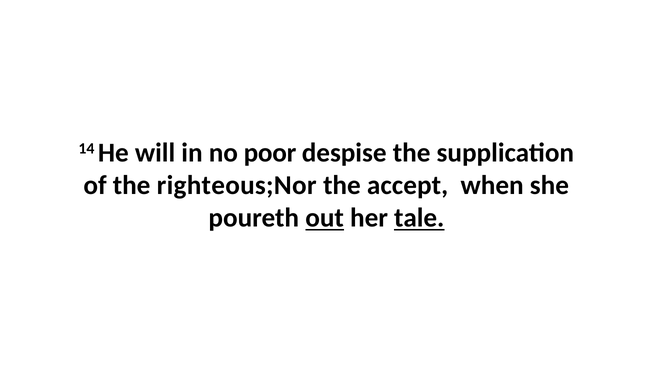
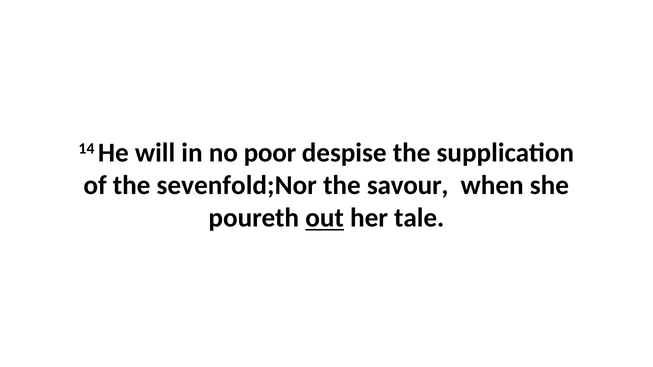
righteous;Nor: righteous;Nor -> sevenfold;Nor
accept: accept -> savour
tale underline: present -> none
